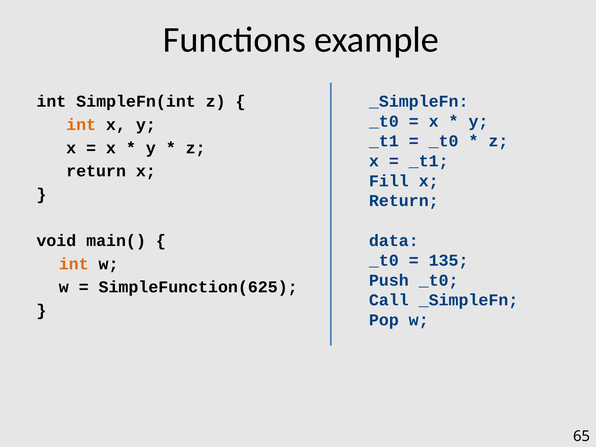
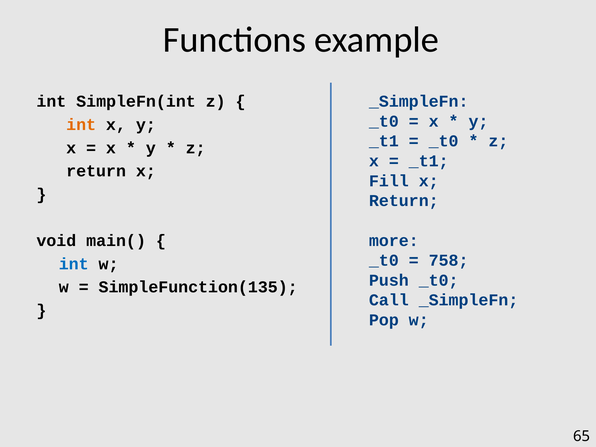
data: data -> more
135: 135 -> 758
int at (74, 264) colour: orange -> blue
SimpleFunction(625: SimpleFunction(625 -> SimpleFunction(135
